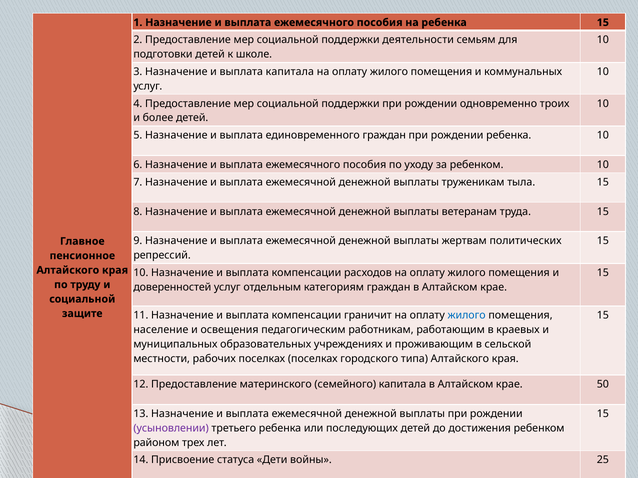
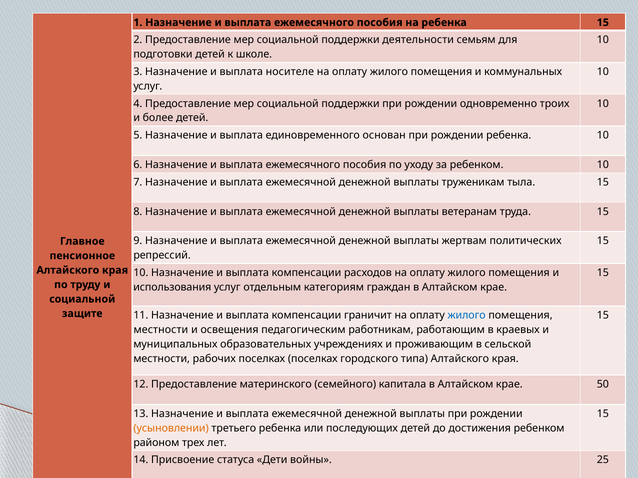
выплата капитала: капитала -> носителе
единовременного граждан: граждан -> основан
доверенностей: доверенностей -> использования
население at (161, 330): население -> местности
усыновлении colour: purple -> orange
